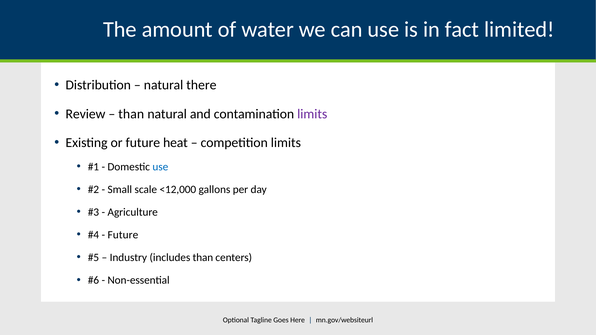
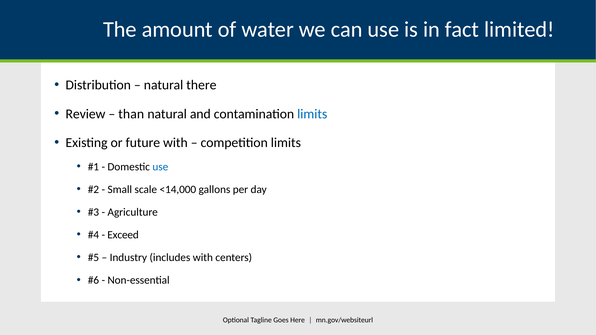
limits at (312, 114) colour: purple -> blue
future heat: heat -> with
<12,000: <12,000 -> <14,000
Future at (123, 235): Future -> Exceed
includes than: than -> with
